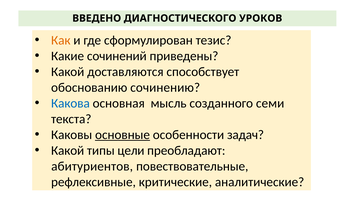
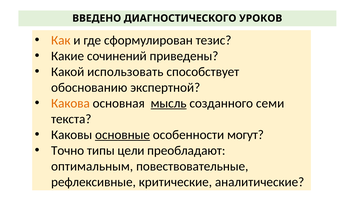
доставляются: доставляются -> использовать
сочинению: сочинению -> экспертной
Какова colour: blue -> orange
мысль underline: none -> present
задач: задач -> могут
Какой at (68, 150): Какой -> Точно
абитуриентов: абитуриентов -> оптимальным
